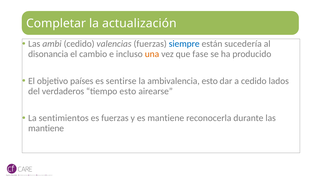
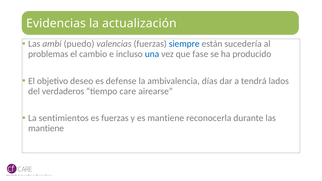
Completar: Completar -> Evidencias
ambi cedido: cedido -> puedo
disonancia: disonancia -> problemas
una colour: orange -> blue
países: países -> deseo
sentirse: sentirse -> defense
ambivalencia esto: esto -> días
a cedido: cedido -> tendrá
tiempo esto: esto -> care
